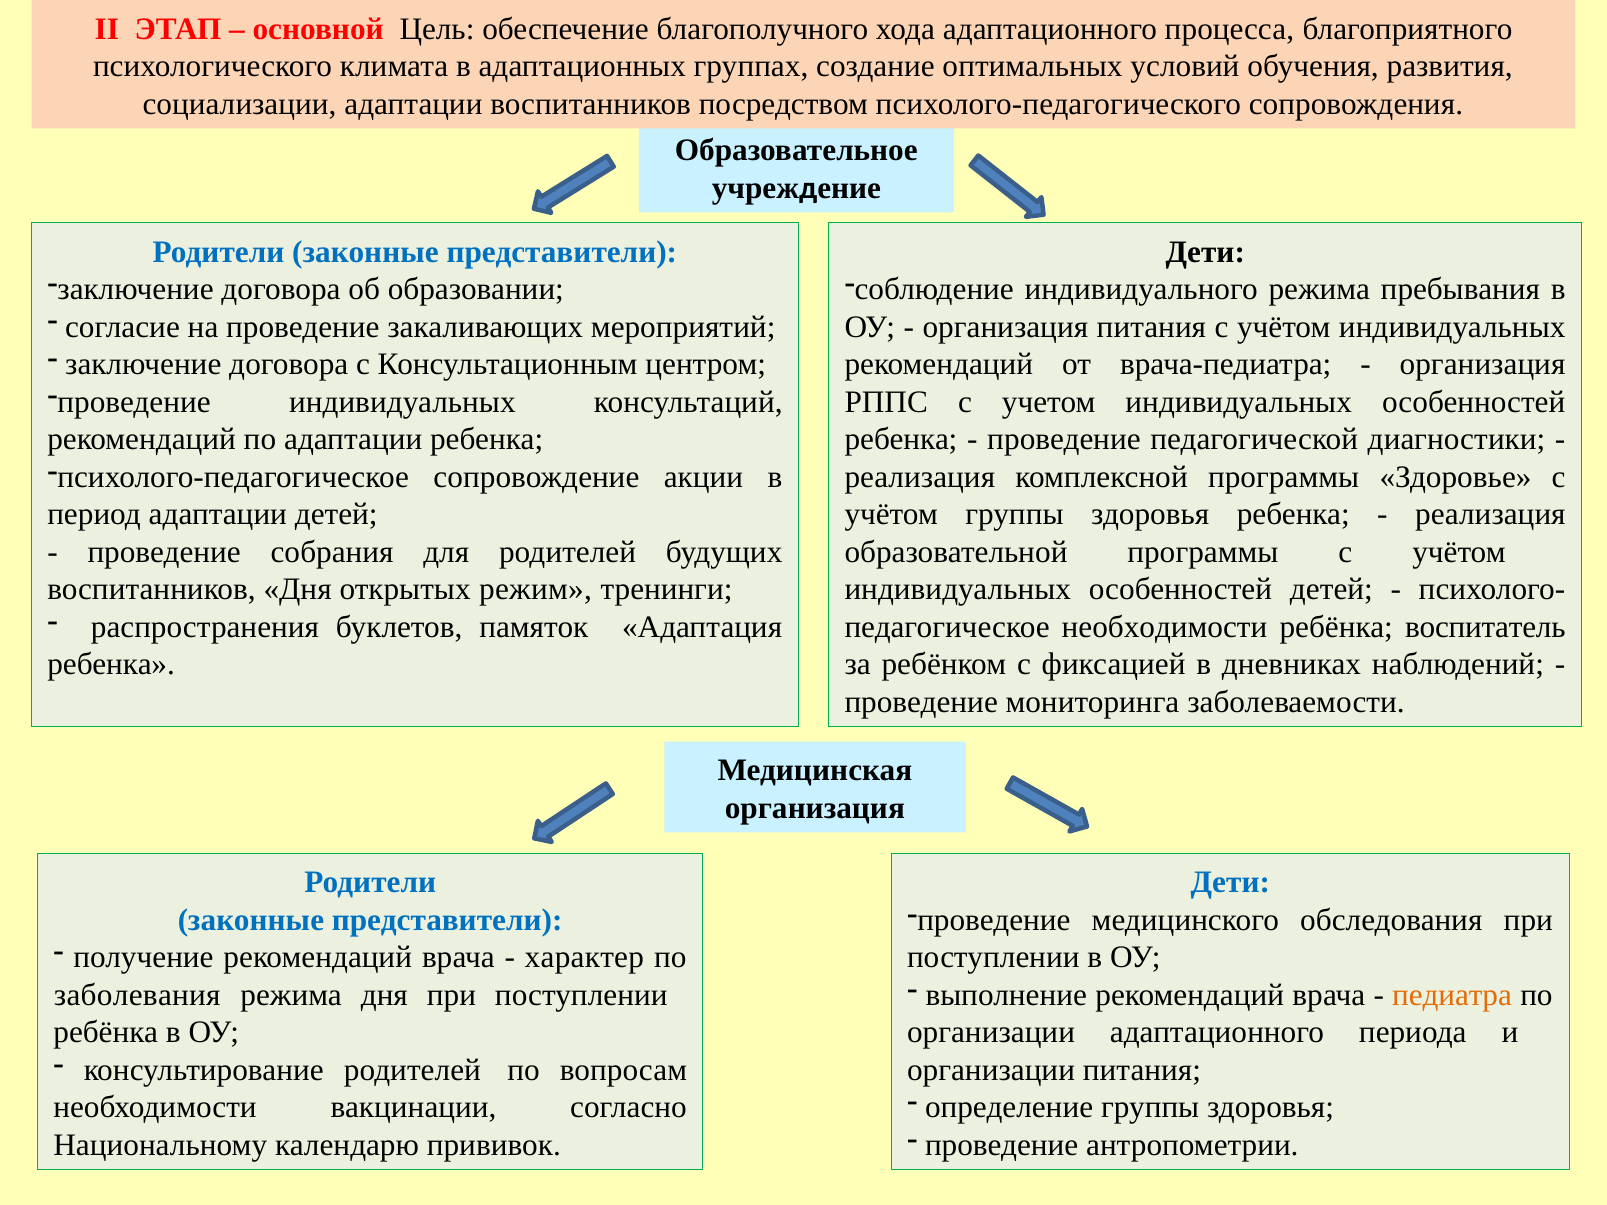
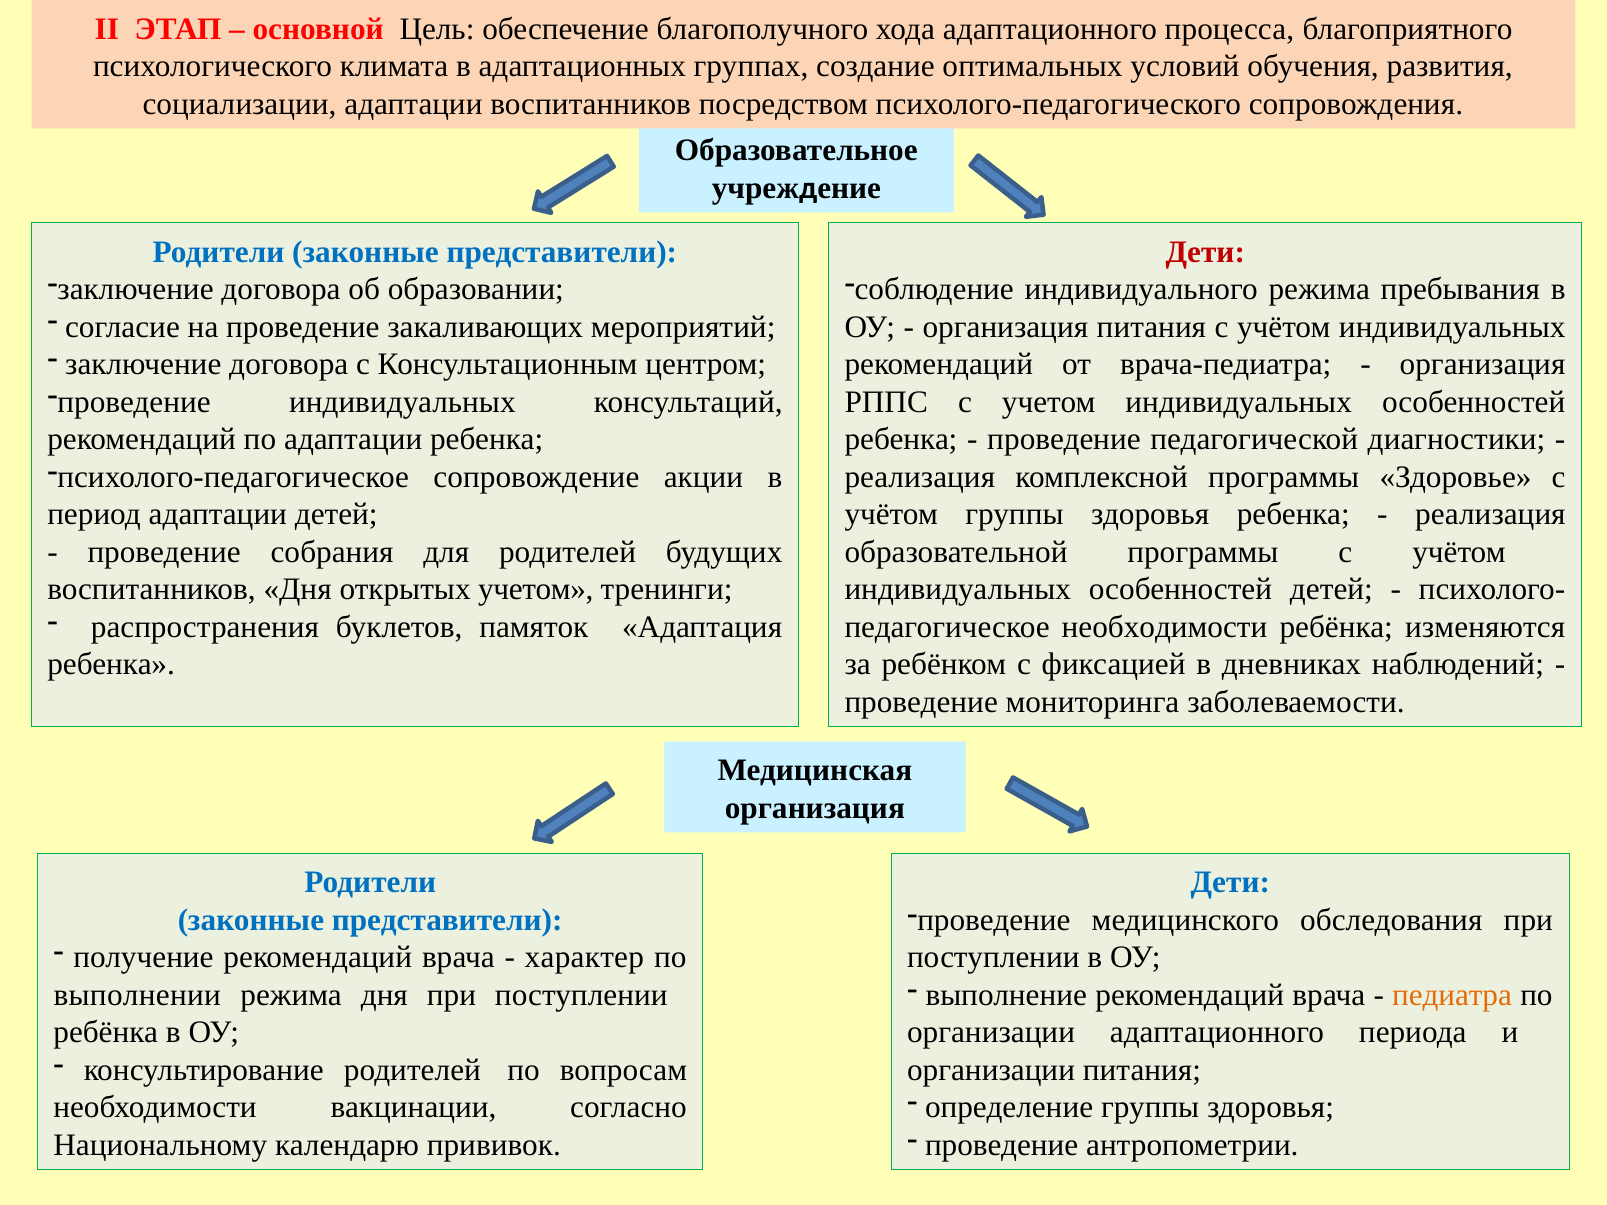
Дети at (1205, 252) colour: black -> red
открытых режим: режим -> учетом
воспитатель: воспитатель -> изменяются
заболевания: заболевания -> выполнении
